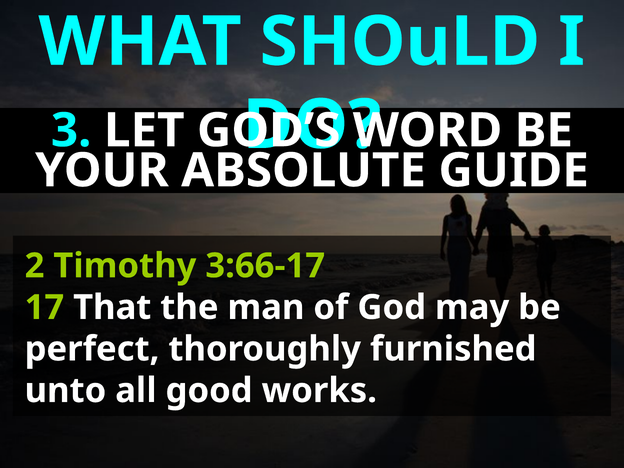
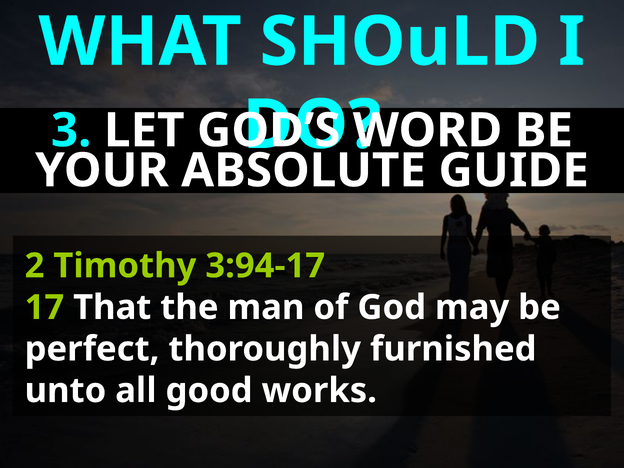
3:66-17: 3:66-17 -> 3:94-17
